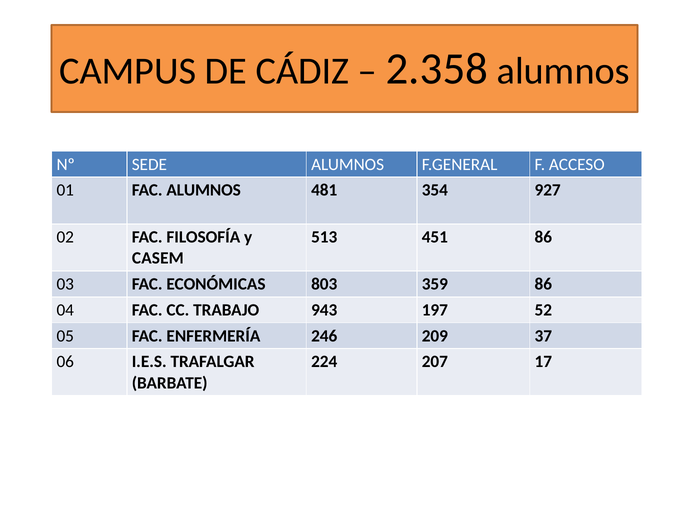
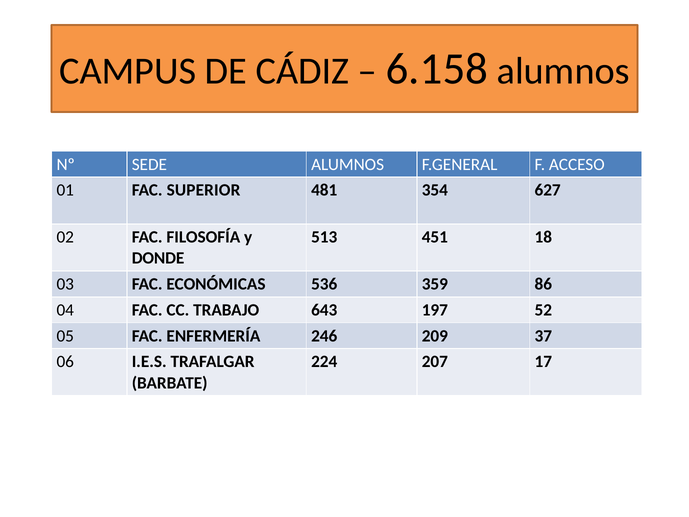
2.358: 2.358 -> 6.158
FAC ALUMNOS: ALUMNOS -> SUPERIOR
927: 927 -> 627
451 86: 86 -> 18
CASEM: CASEM -> DONDE
803: 803 -> 536
943: 943 -> 643
